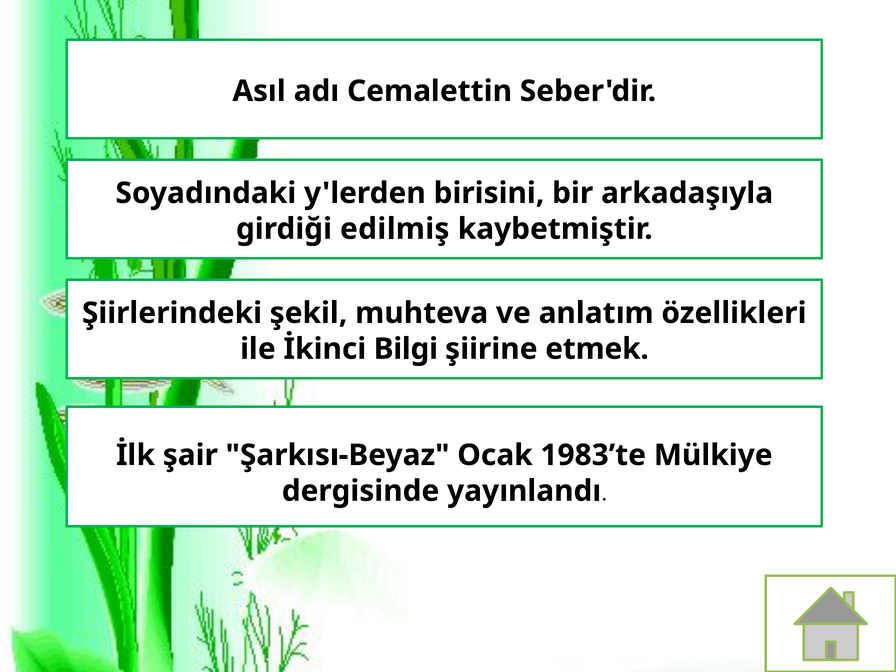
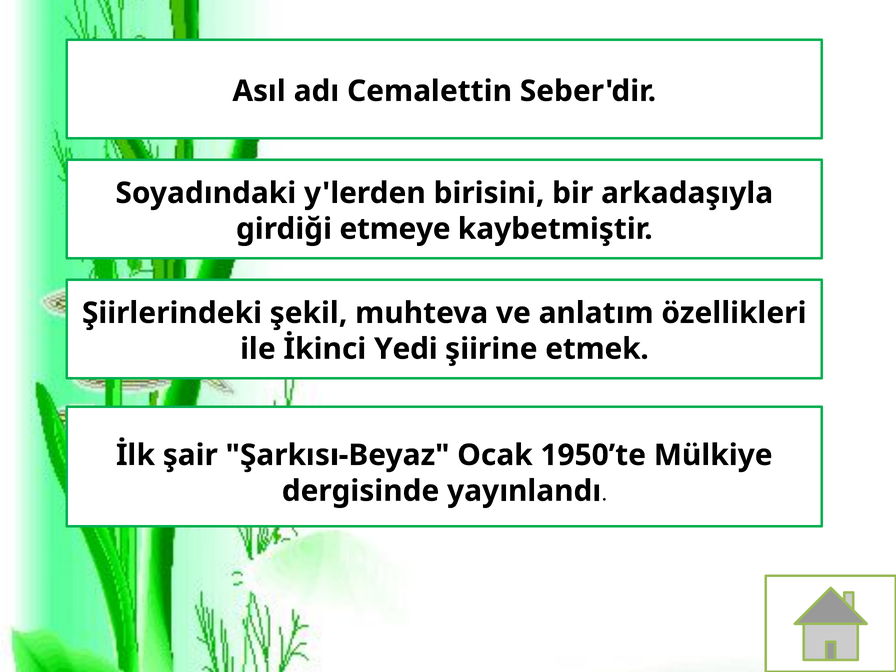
edilmiş: edilmiş -> etmeye
Bilgi: Bilgi -> Yedi
1983’te: 1983’te -> 1950’te
